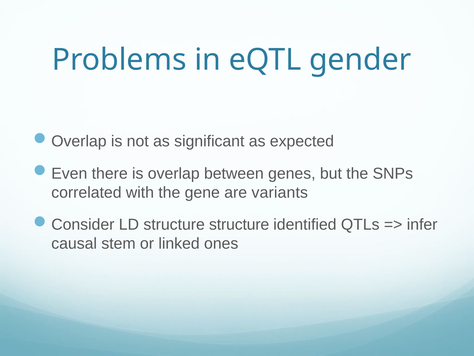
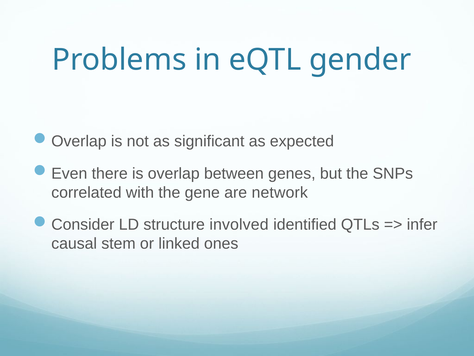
variants: variants -> network
structure structure: structure -> involved
